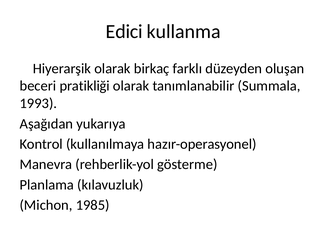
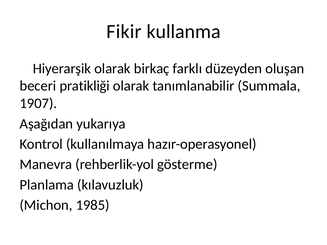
Edici: Edici -> Fikir
1993: 1993 -> 1907
